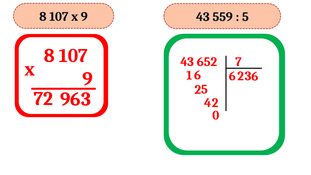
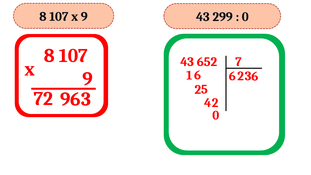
559: 559 -> 299
5 at (245, 17): 5 -> 0
